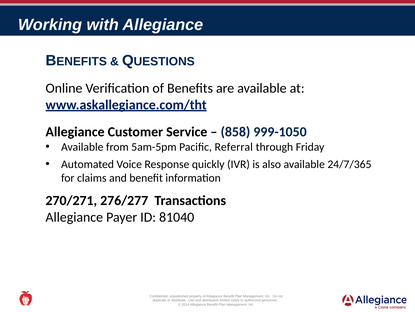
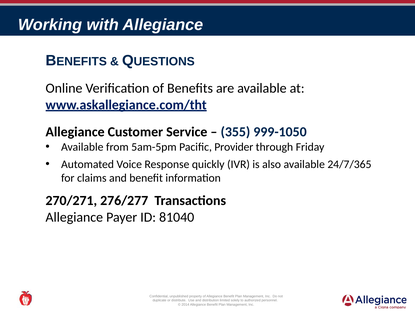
858: 858 -> 355
Referral: Referral -> Provider
